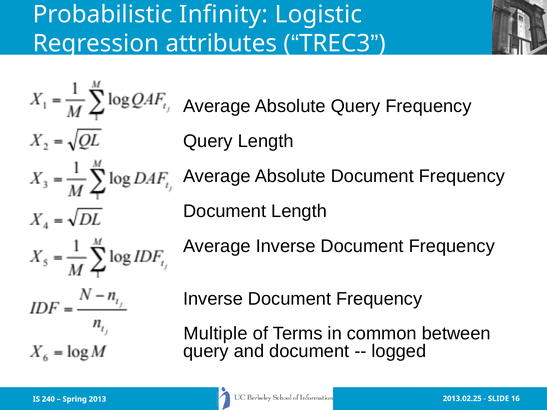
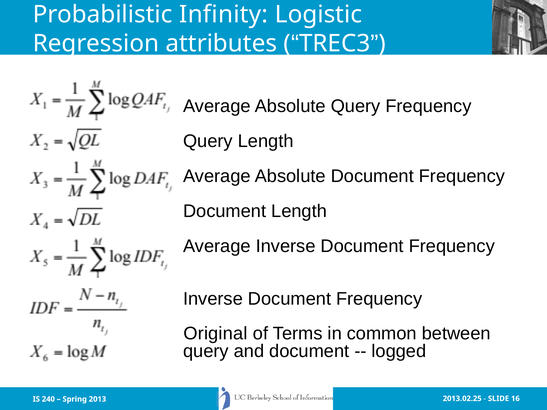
Multiple: Multiple -> Original
